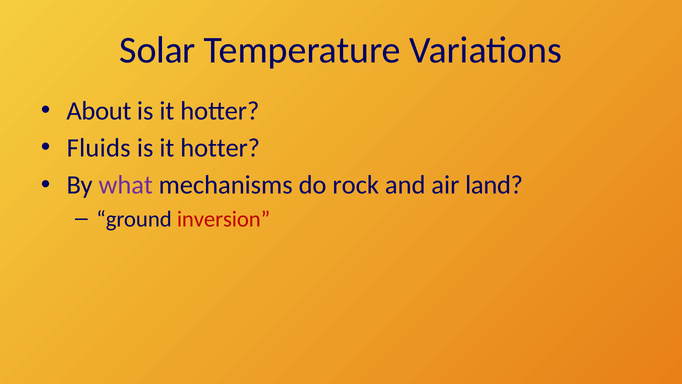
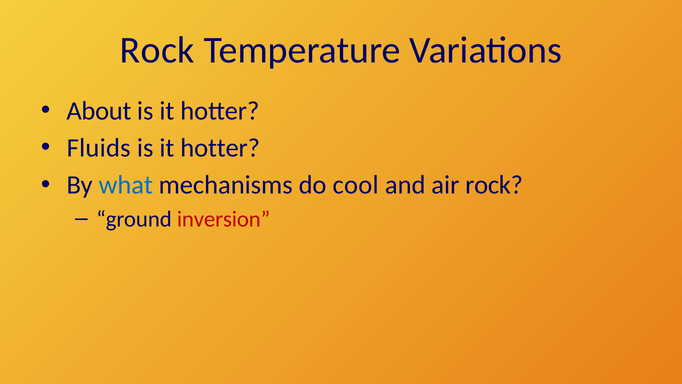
Solar at (158, 50): Solar -> Rock
what colour: purple -> blue
rock: rock -> cool
air land: land -> rock
